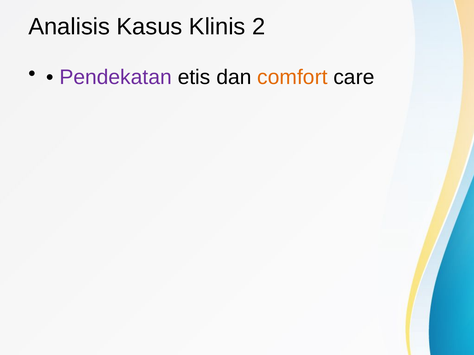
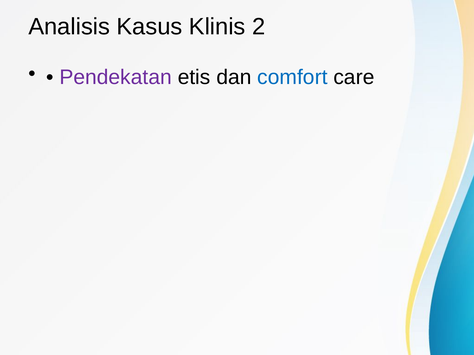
comfort colour: orange -> blue
